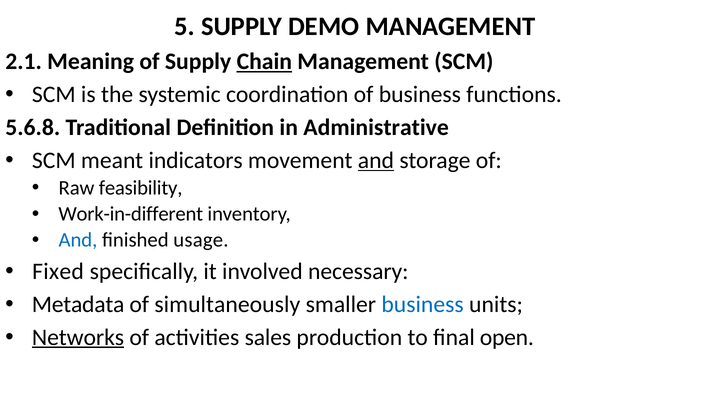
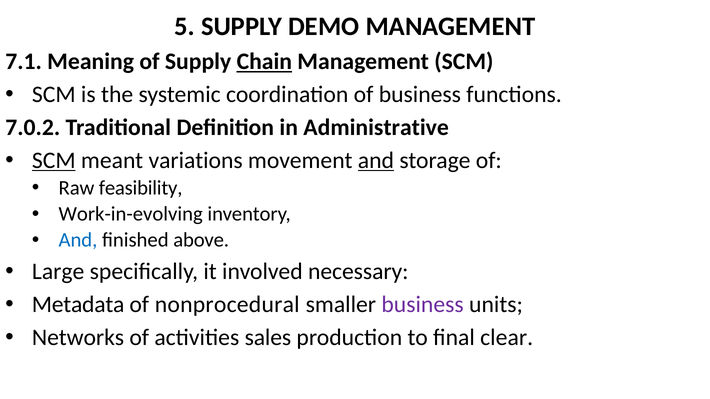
2.1: 2.1 -> 7.1
5.6.8: 5.6.8 -> 7.0.2
SCM at (54, 160) underline: none -> present
indicators: indicators -> variations
Work-in-different: Work-in-different -> Work-in-evolving
usage: usage -> above
Fixed: Fixed -> Large
simultaneously: simultaneously -> nonprocedural
business at (423, 305) colour: blue -> purple
Networks underline: present -> none
open: open -> clear
